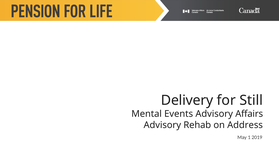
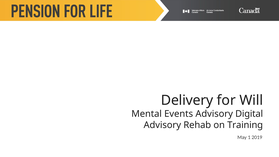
Still: Still -> Will
Affairs: Affairs -> Digital
Address: Address -> Training
